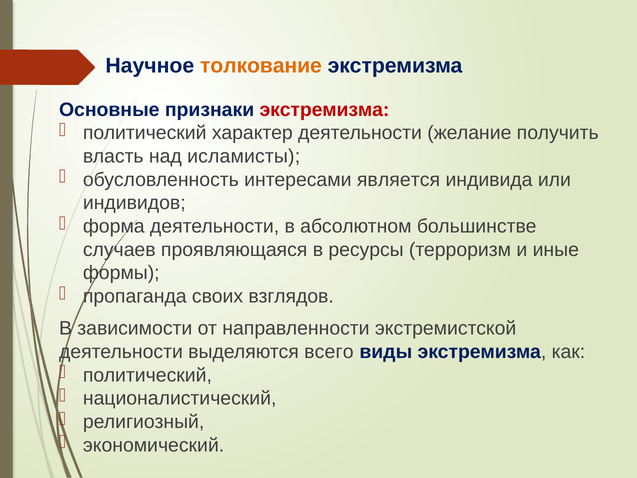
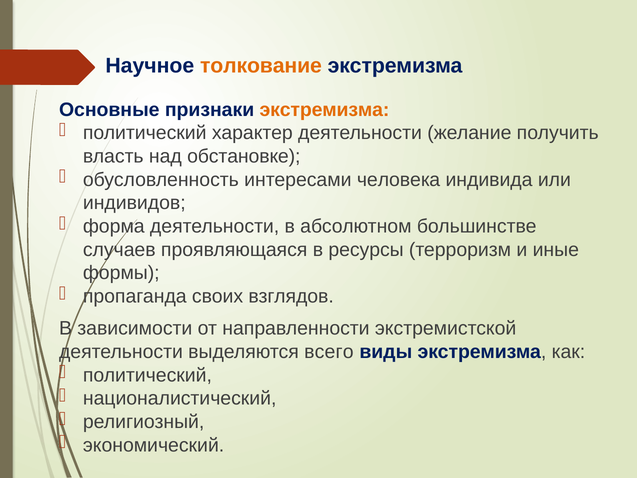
экстремизма at (324, 110) colour: red -> orange
исламисты: исламисты -> обстановке
является: является -> человека
